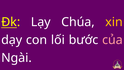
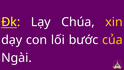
của colour: pink -> yellow
